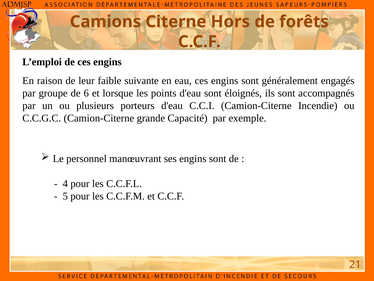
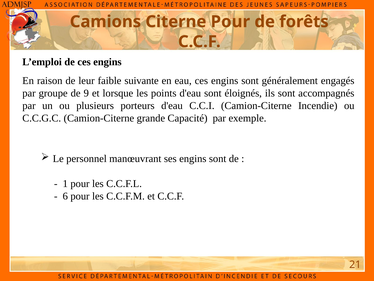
Citerne Hors: Hors -> Pour
6: 6 -> 9
4: 4 -> 1
5: 5 -> 6
